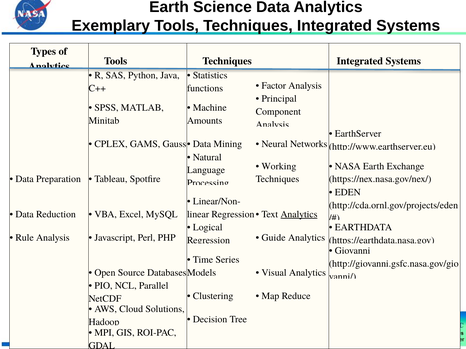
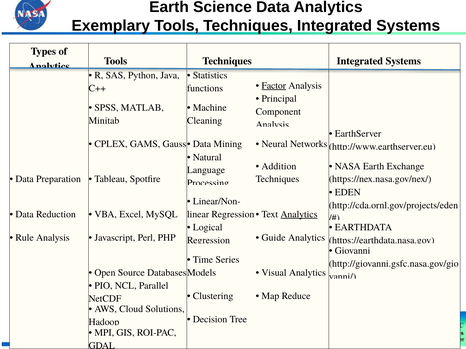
Factor underline: none -> present
Amounts: Amounts -> Cleaning
Working: Working -> Addition
